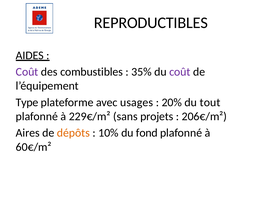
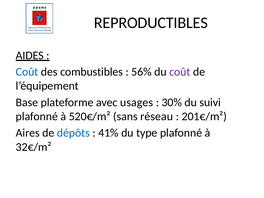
Coût at (27, 72) colour: purple -> blue
35%: 35% -> 56%
Type: Type -> Base
20%: 20% -> 30%
tout: tout -> suivi
229€/m²: 229€/m² -> 520€/m²
projets: projets -> réseau
206€/m²: 206€/m² -> 201€/m²
dépôts colour: orange -> blue
10%: 10% -> 41%
fond: fond -> type
60€/m²: 60€/m² -> 32€/m²
